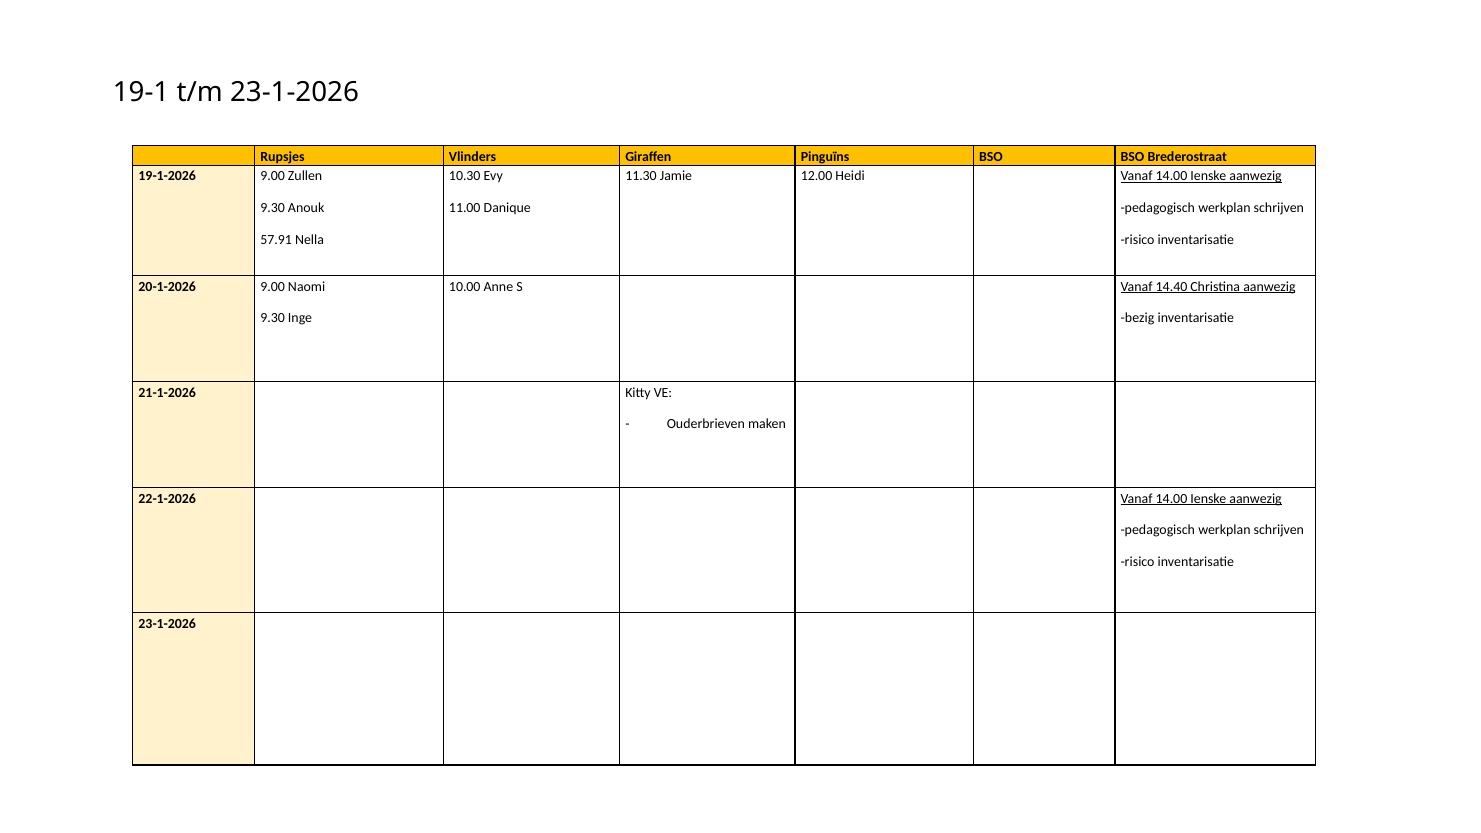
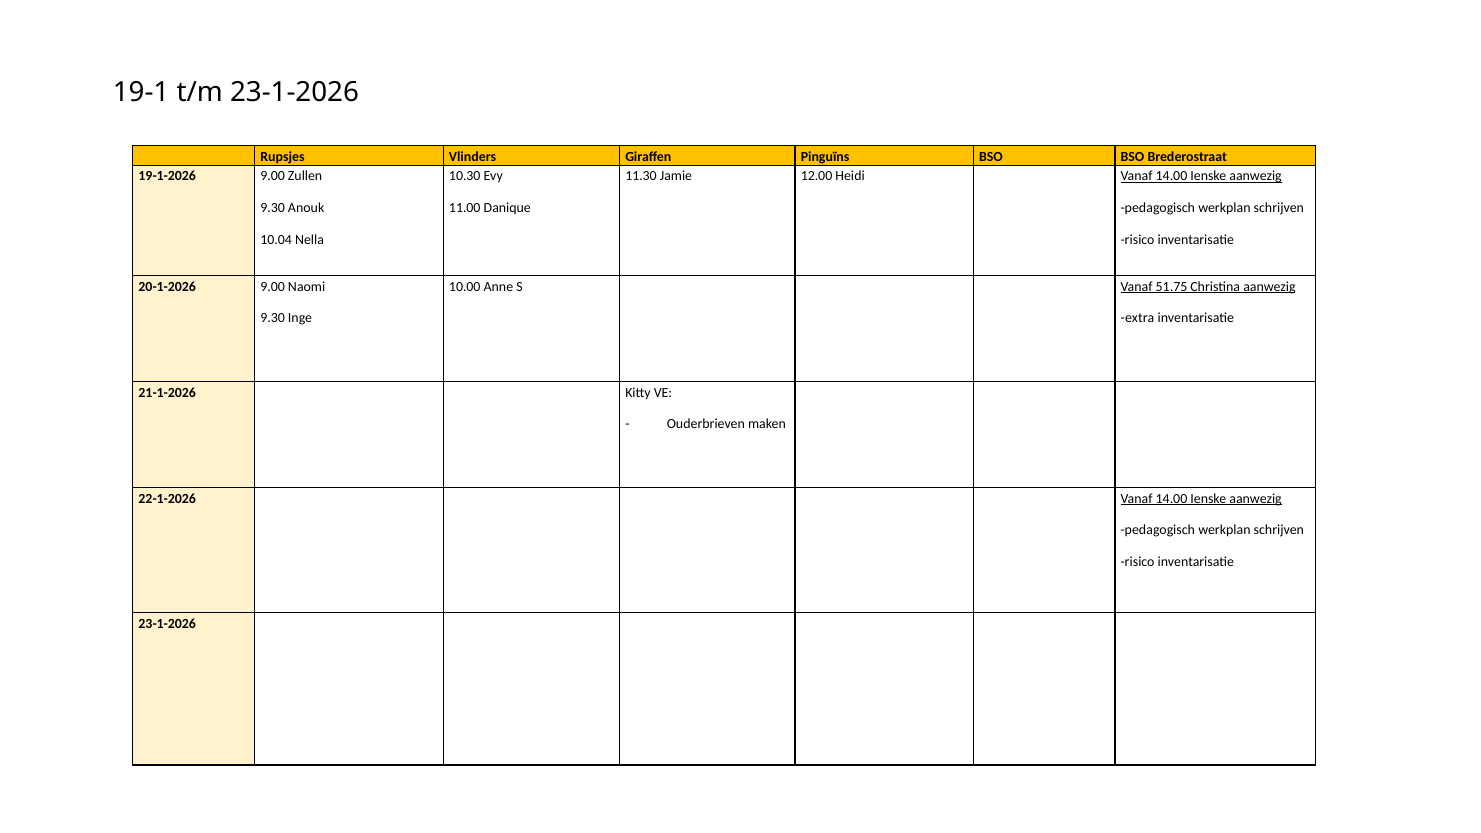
57.91: 57.91 -> 10.04
14.40: 14.40 -> 51.75
bezig: bezig -> extra
